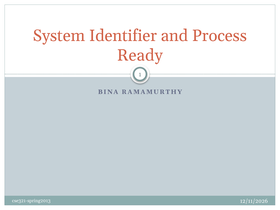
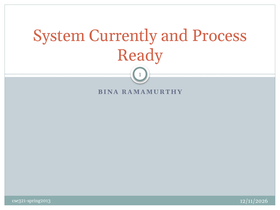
Identifier: Identifier -> Currently
